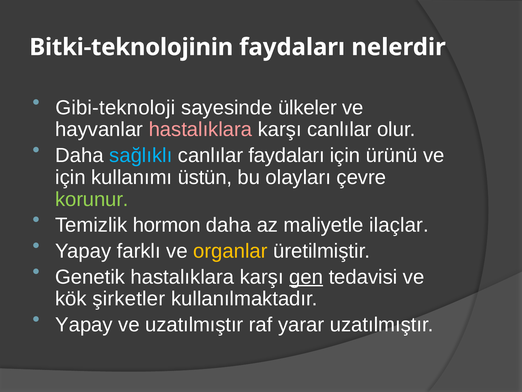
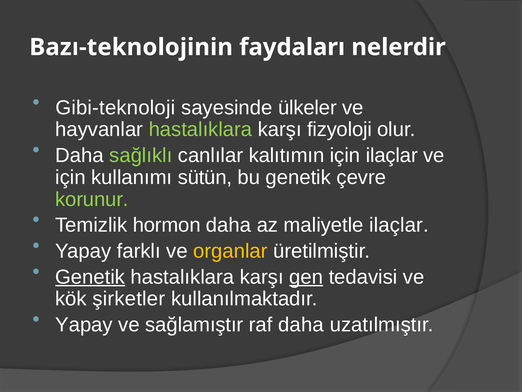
Bitki-teknolojinin: Bitki-teknolojinin -> Bazı-teknolojinin
hastalıklara at (200, 129) colour: pink -> light green
karşı canlılar: canlılar -> fizyoloji
sağlıklı colour: light blue -> light green
canlılar faydaları: faydaları -> kalıtımın
için ürünü: ürünü -> ilaçlar
üstün: üstün -> sütün
bu olayları: olayları -> genetik
Genetik at (90, 277) underline: none -> present
ve uzatılmıştır: uzatılmıştır -> sağlamıştır
raf yarar: yarar -> daha
